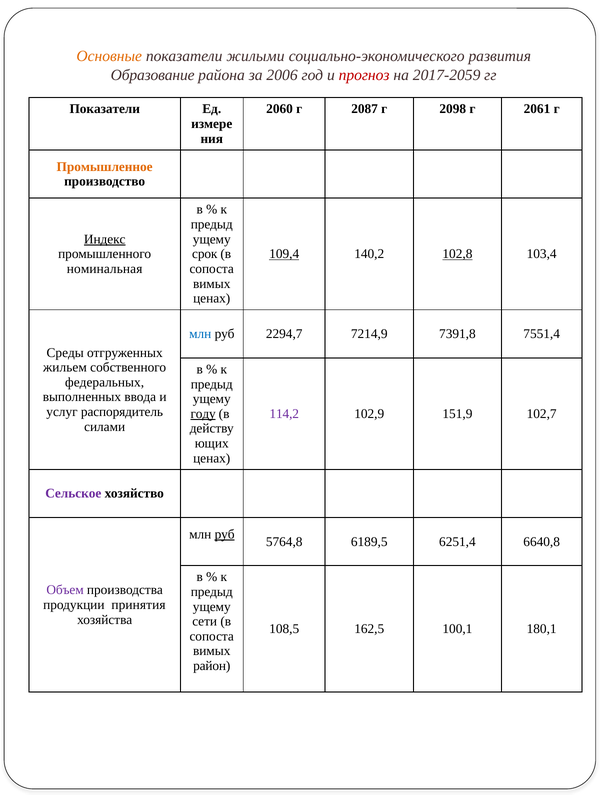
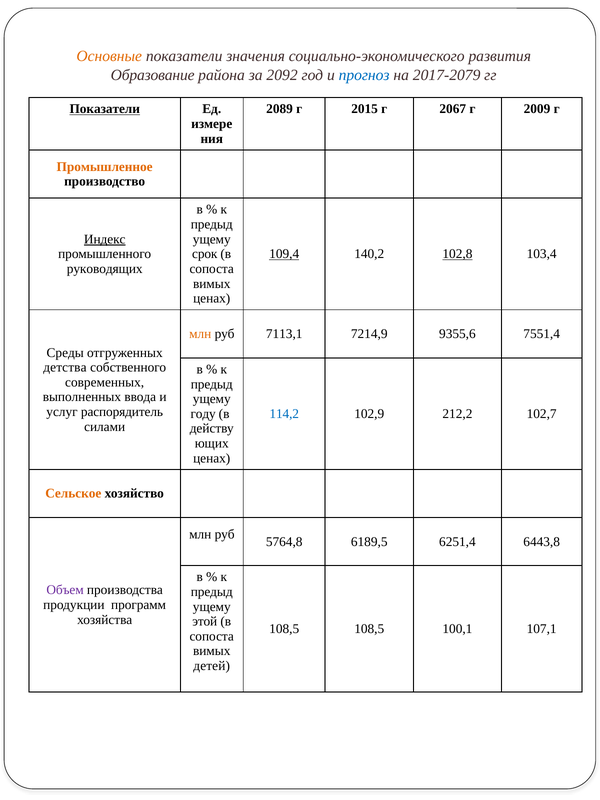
жилыми: жилыми -> значения
2006: 2006 -> 2092
прогноз colour: red -> blue
2017-2059: 2017-2059 -> 2017-2079
Показатели at (105, 109) underline: none -> present
2060: 2060 -> 2089
2087: 2087 -> 2015
2098: 2098 -> 2067
2061: 2061 -> 2009
номинальная: номинальная -> руководящих
млн at (200, 334) colour: blue -> orange
2294,7: 2294,7 -> 7113,1
7391,8: 7391,8 -> 9355,6
жильем: жильем -> детства
федеральных: федеральных -> современных
году underline: present -> none
114,2 colour: purple -> blue
151,9: 151,9 -> 212,2
Сельское colour: purple -> orange
руб at (225, 534) underline: present -> none
6640,8: 6640,8 -> 6443,8
принятия: принятия -> программ
сети: сети -> этой
108,5 162,5: 162,5 -> 108,5
180,1: 180,1 -> 107,1
район: район -> детей
